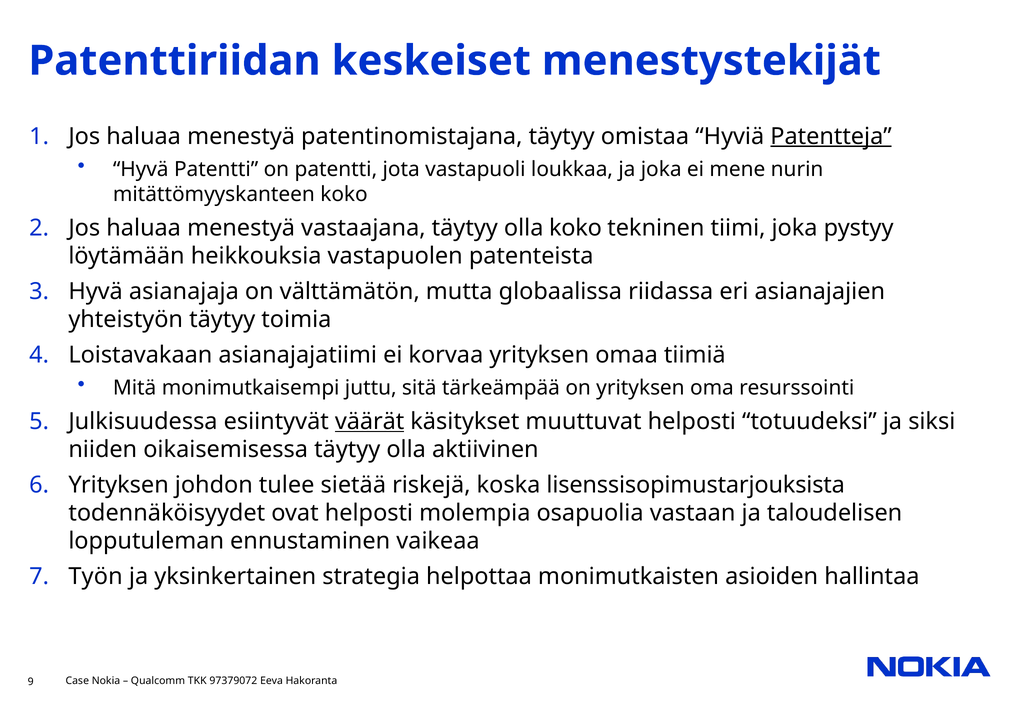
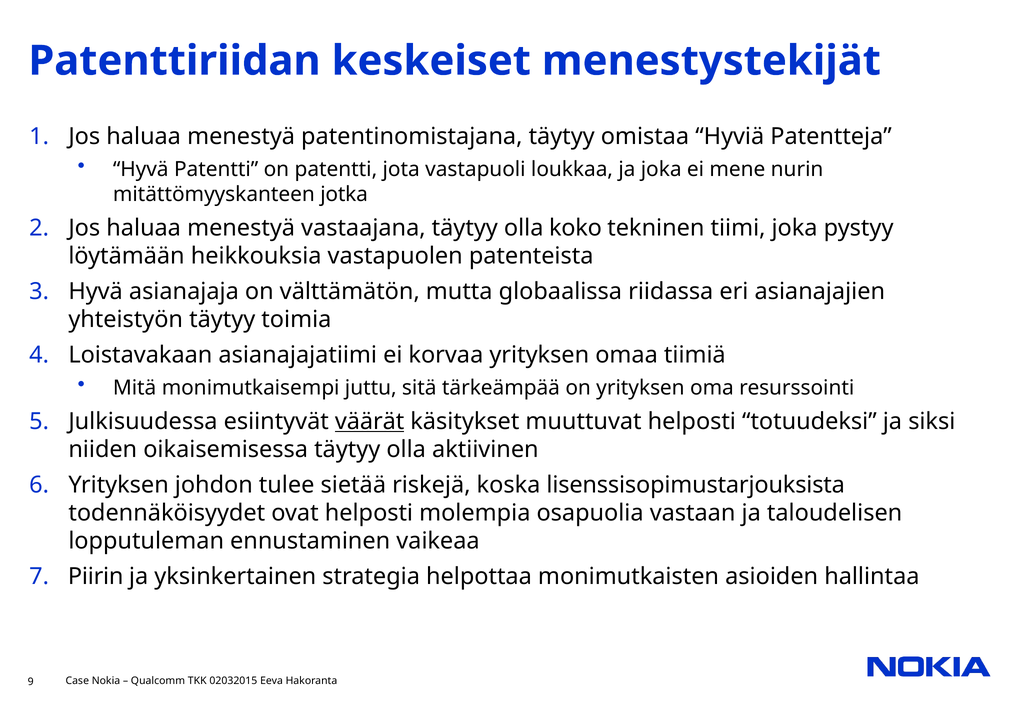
Patentteja underline: present -> none
mitättömyyskanteen koko: koko -> jotka
Työn: Työn -> Piirin
97379072: 97379072 -> 02032015
